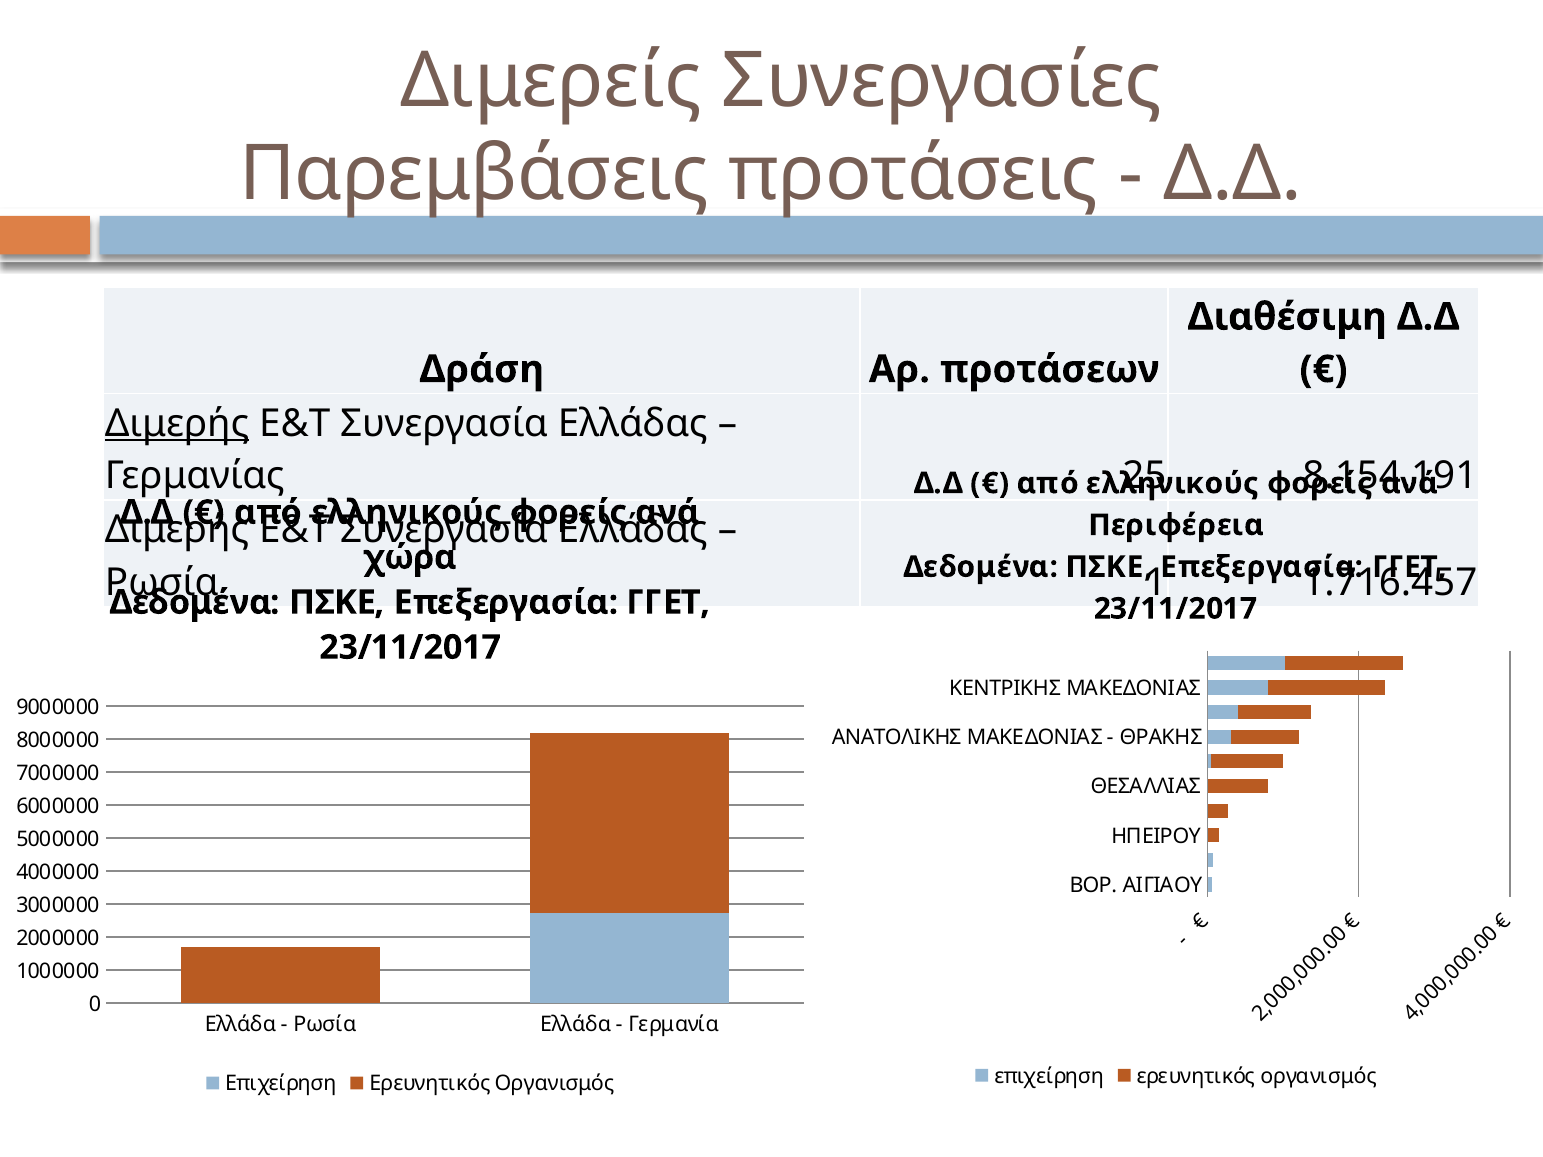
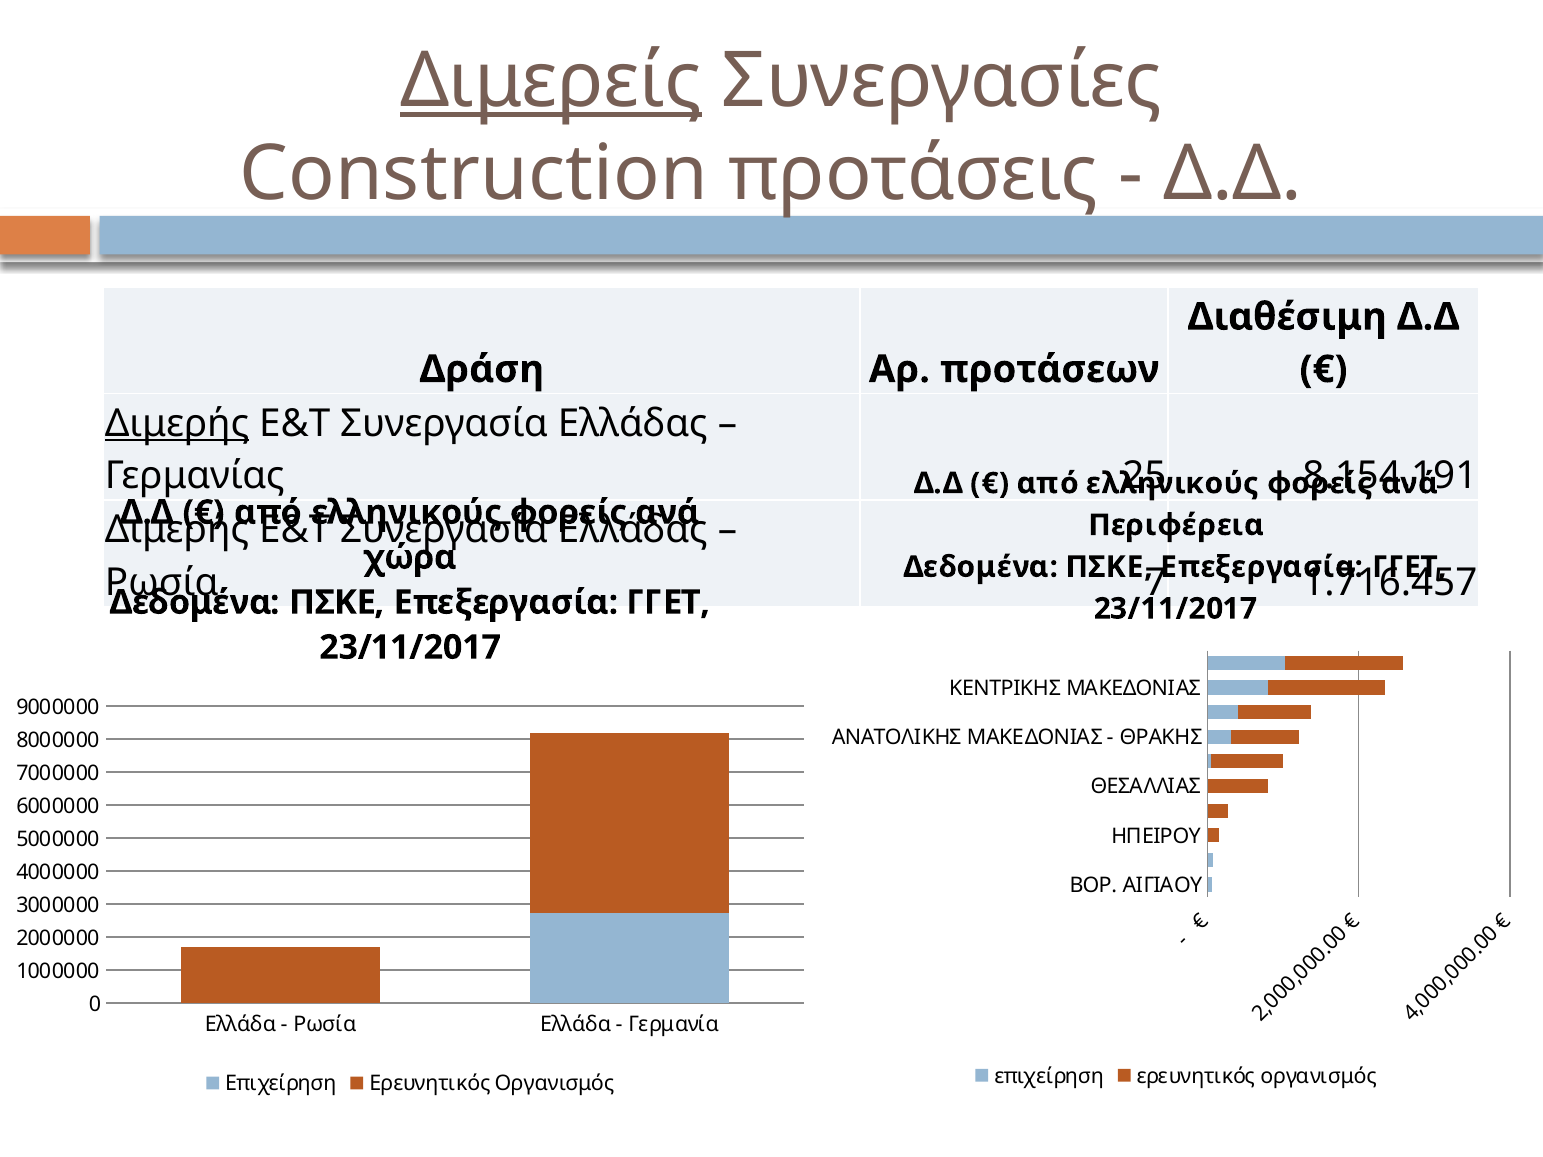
Διμερείς underline: none -> present
Παρεμβάσεις: Παρεμβάσεις -> Construction
1: 1 -> 7
